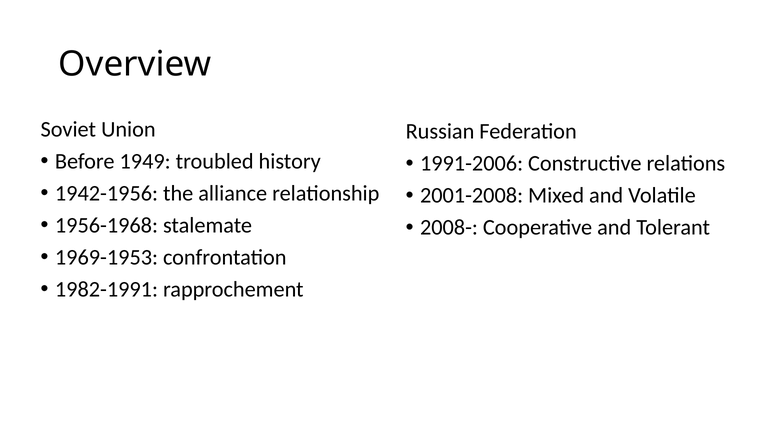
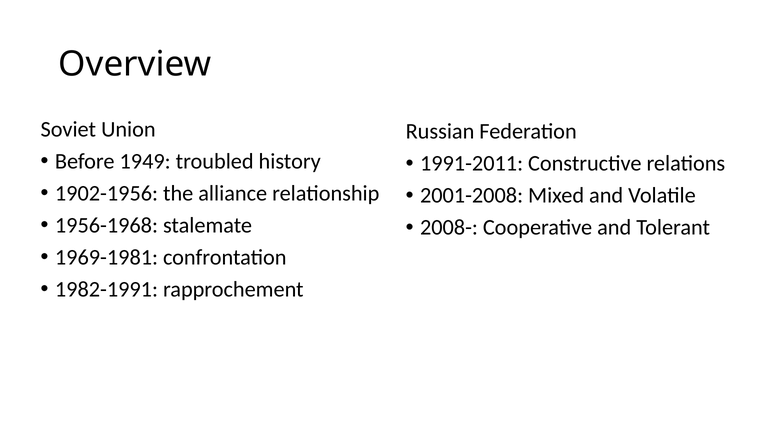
1991-2006: 1991-2006 -> 1991-2011
1942-1956: 1942-1956 -> 1902-1956
1969-1953: 1969-1953 -> 1969-1981
